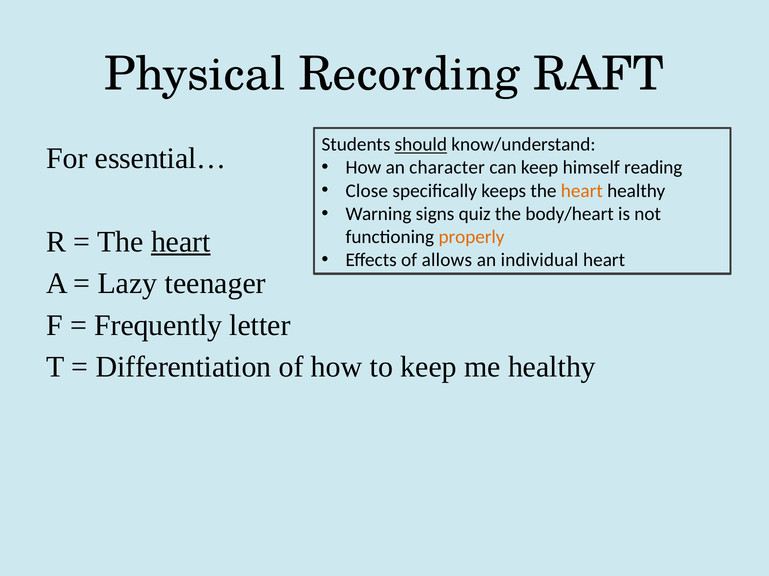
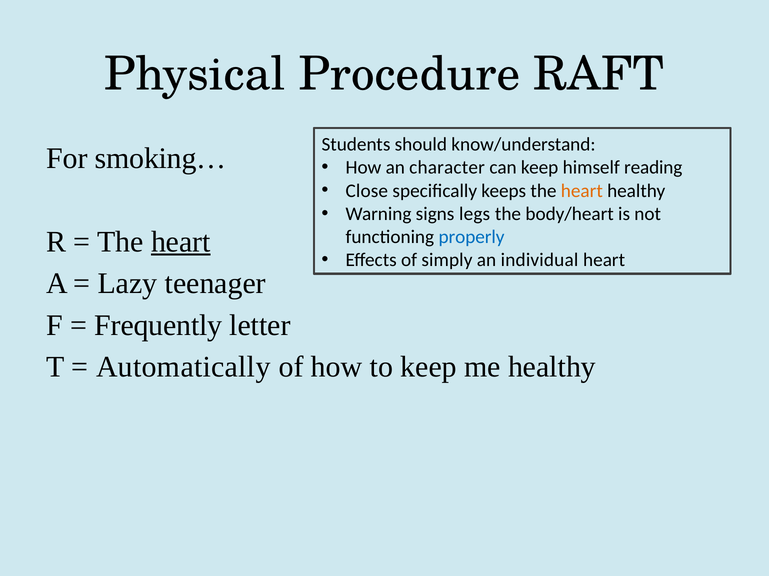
Recording: Recording -> Procedure
should underline: present -> none
essential…: essential… -> smoking…
quiz: quiz -> legs
properly colour: orange -> blue
allows: allows -> simply
Differentiation: Differentiation -> Automatically
